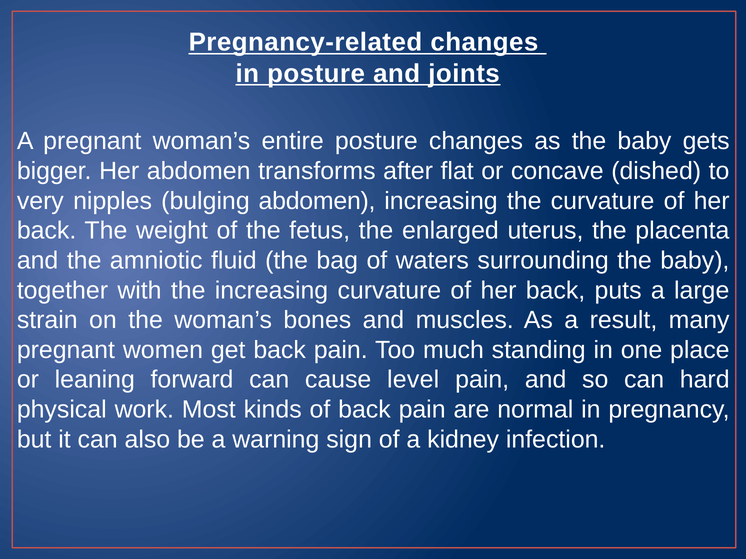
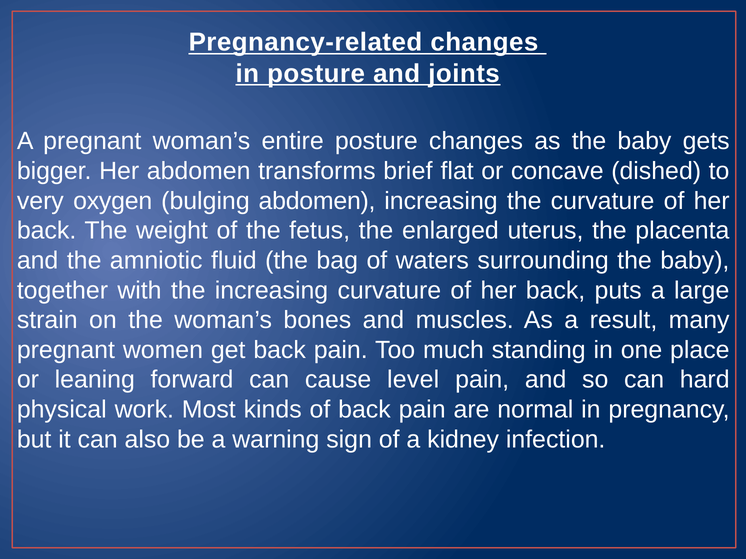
after: after -> brief
nipples: nipples -> oxygen
